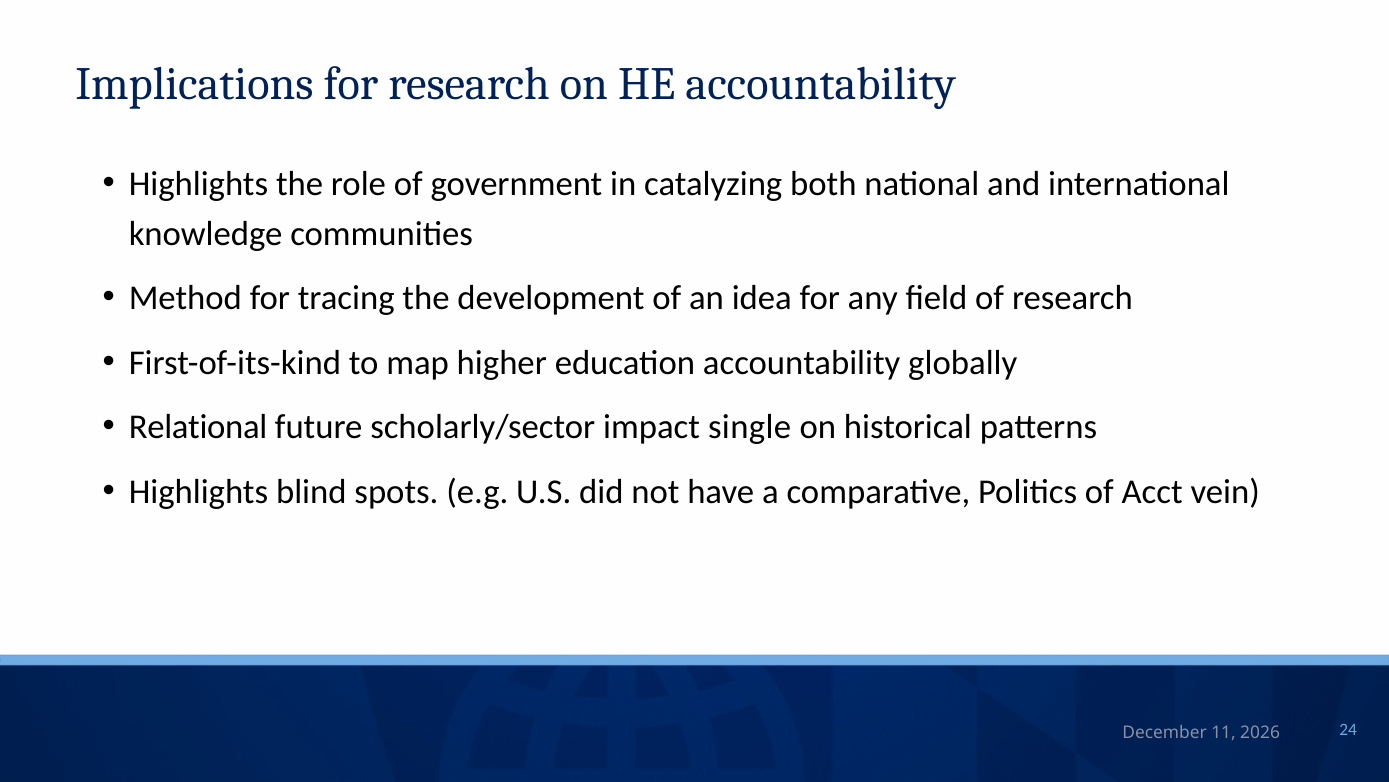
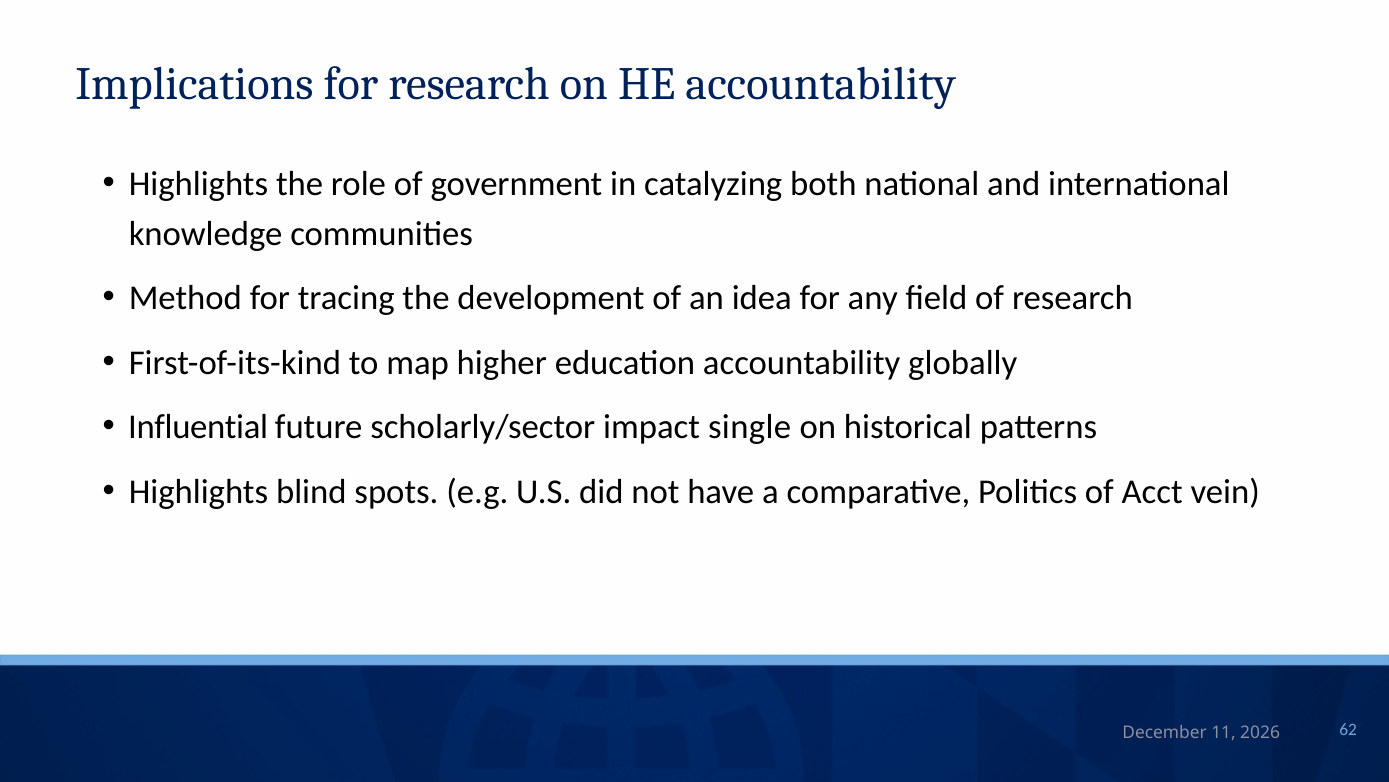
Relational: Relational -> Influential
24: 24 -> 62
